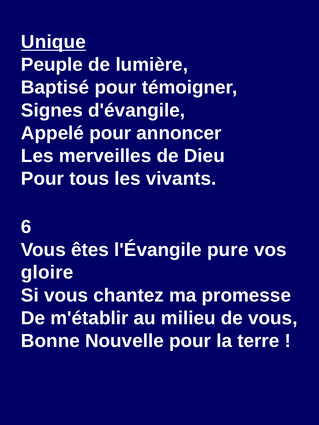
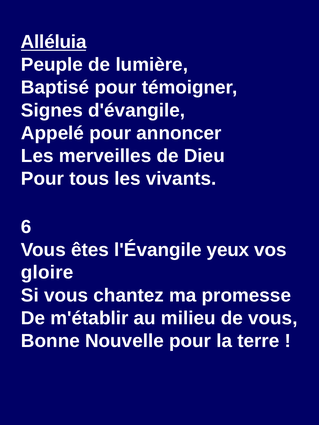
Unique: Unique -> Alléluia
pure: pure -> yeux
